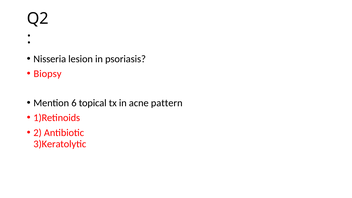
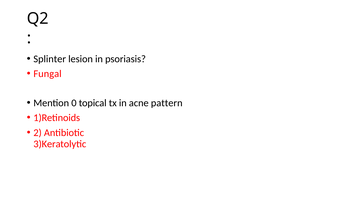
Nisseria: Nisseria -> Splinter
Biopsy: Biopsy -> Fungal
6: 6 -> 0
